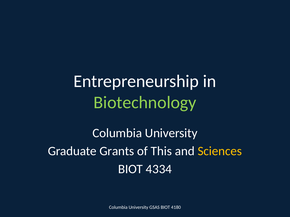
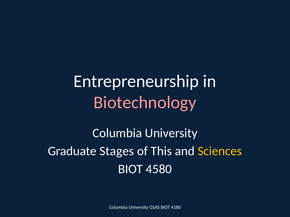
Biotechnology colour: light green -> pink
Grants: Grants -> Stages
4334: 4334 -> 4580
